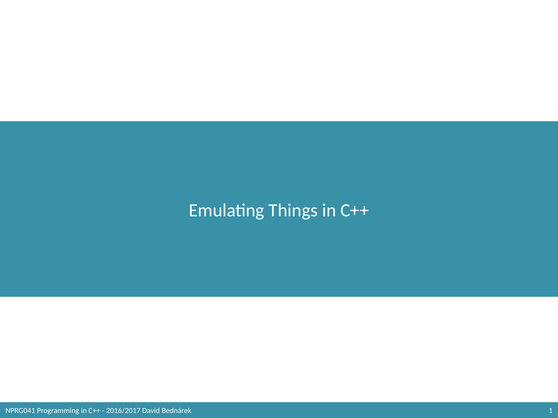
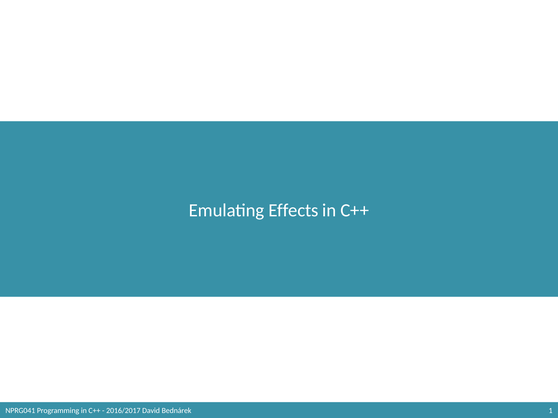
Things: Things -> Effects
